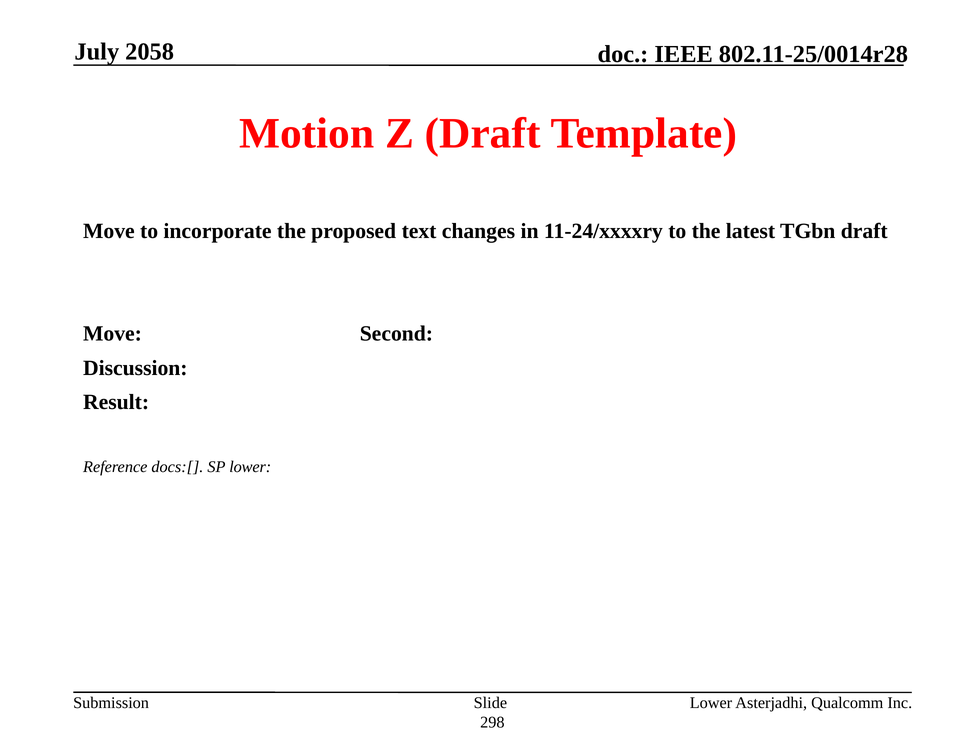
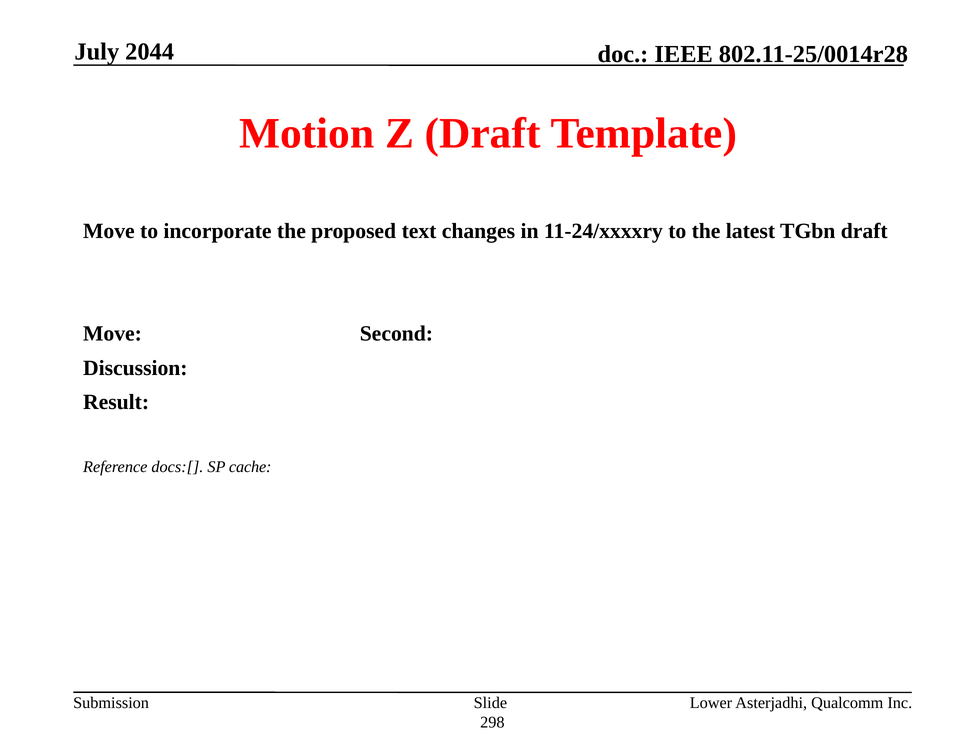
2058: 2058 -> 2044
SP lower: lower -> cache
